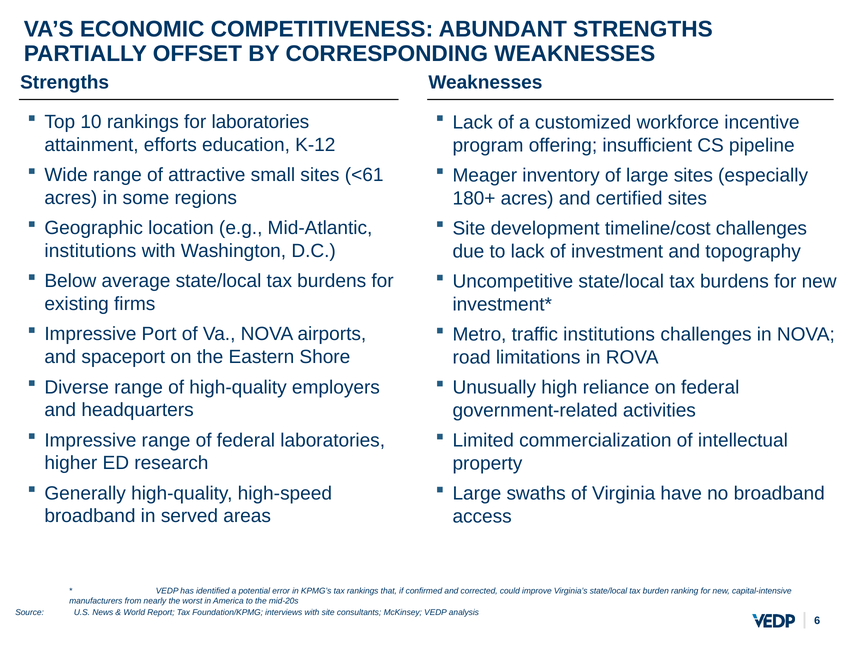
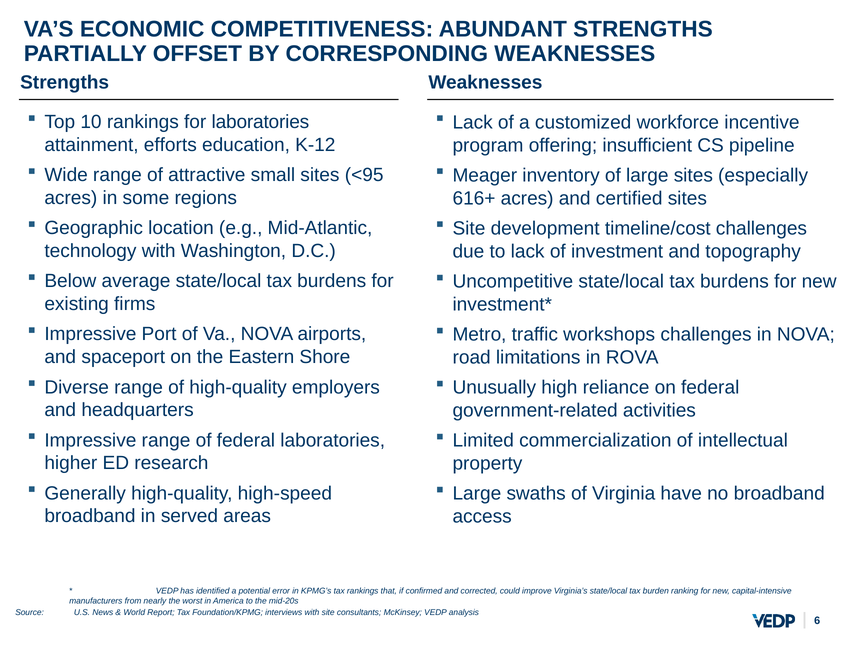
<61: <61 -> <95
180+: 180+ -> 616+
institutions at (90, 251): institutions -> technology
traffic institutions: institutions -> workshops
